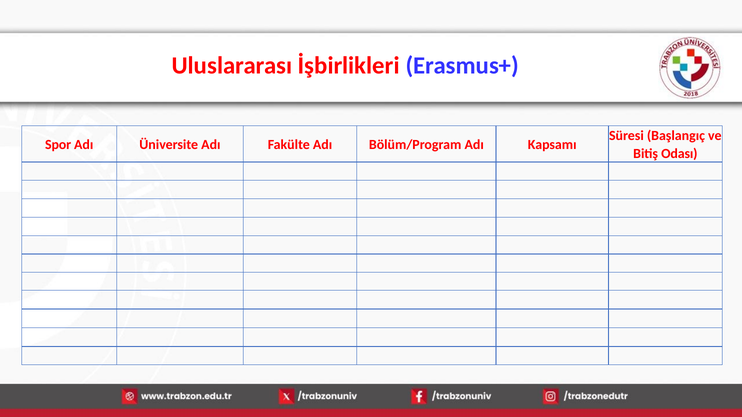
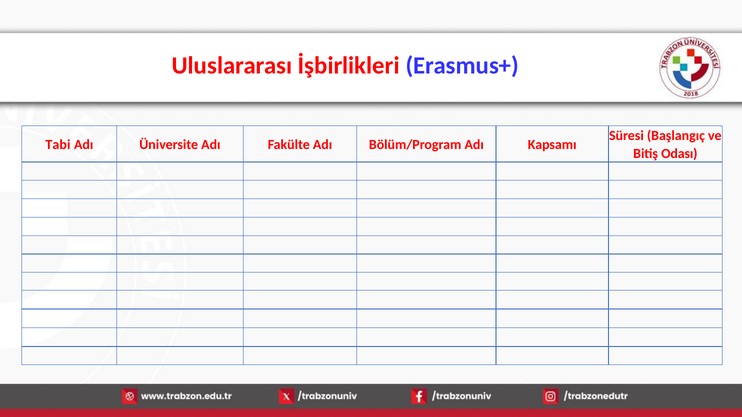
Spor: Spor -> Tabi
